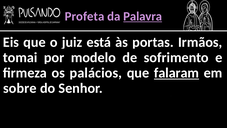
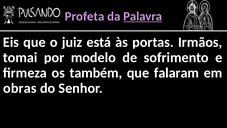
palácios: palácios -> também
falaram underline: present -> none
sobre: sobre -> obras
